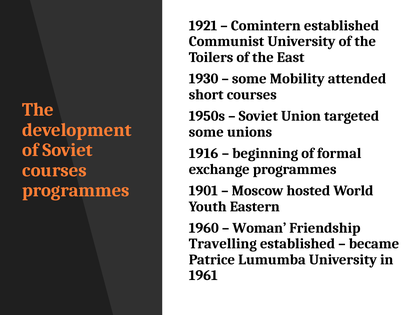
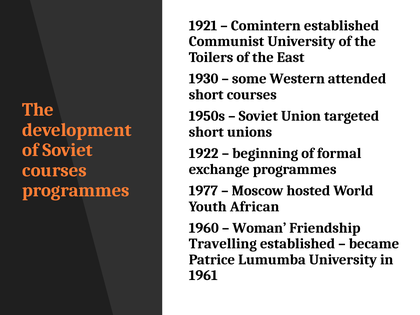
Mobility: Mobility -> Western
some at (206, 132): some -> short
1916: 1916 -> 1922
1901: 1901 -> 1977
Eastern: Eastern -> African
